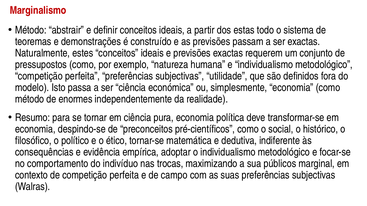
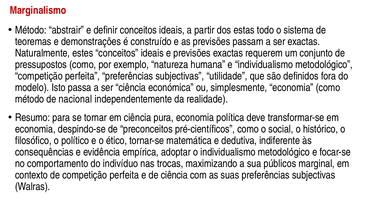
enormes: enormes -> nacional
de campo: campo -> ciência
